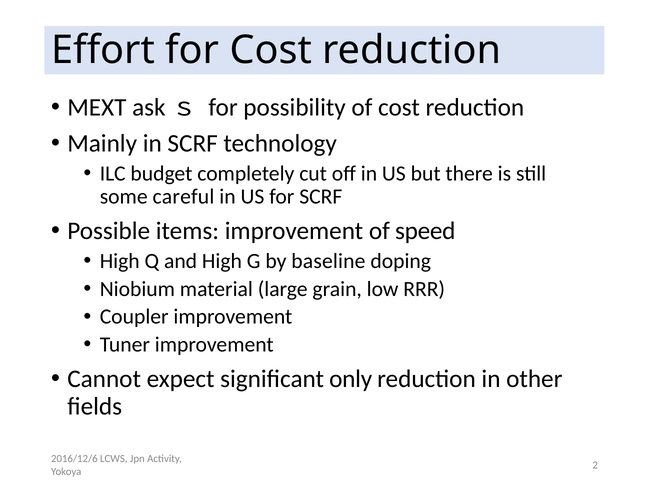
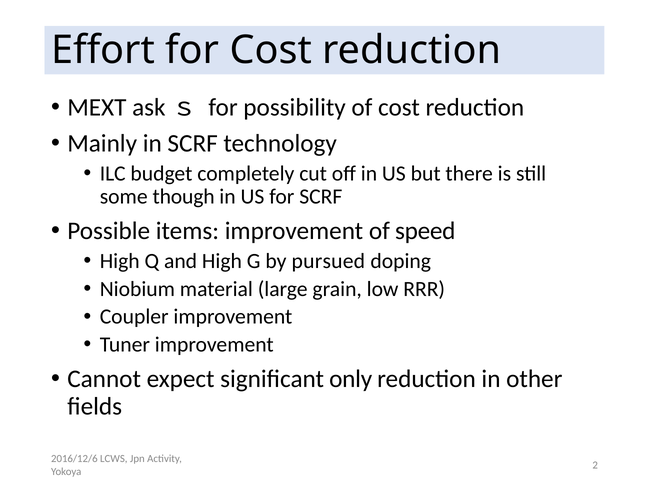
careful: careful -> though
baseline: baseline -> pursued
